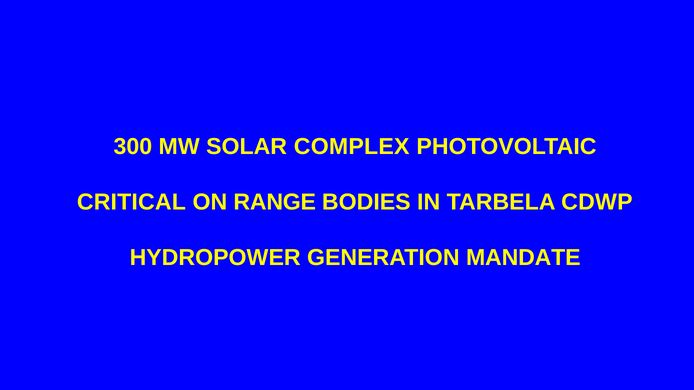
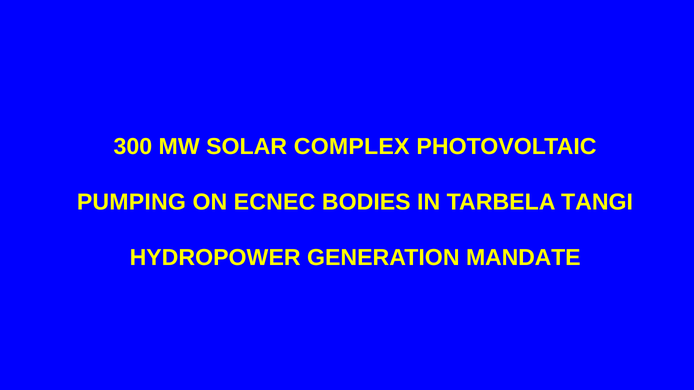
CRITICAL: CRITICAL -> PUMPING
RANGE: RANGE -> ECNEC
CDWP: CDWP -> TANGI
